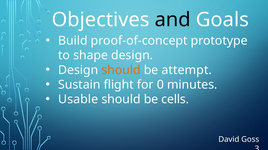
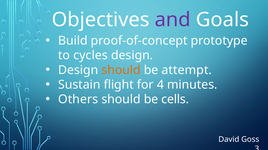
and colour: black -> purple
shape: shape -> cycles
0: 0 -> 4
Usable: Usable -> Others
